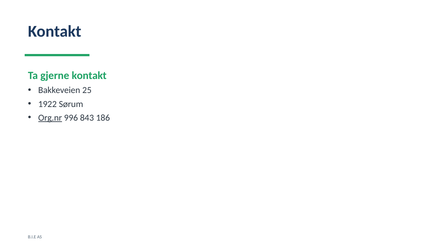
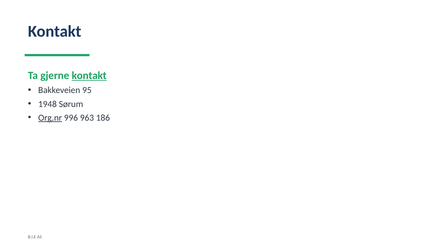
kontakt at (89, 76) underline: none -> present
25: 25 -> 95
1922: 1922 -> 1948
843: 843 -> 963
